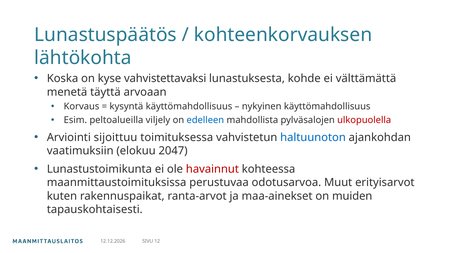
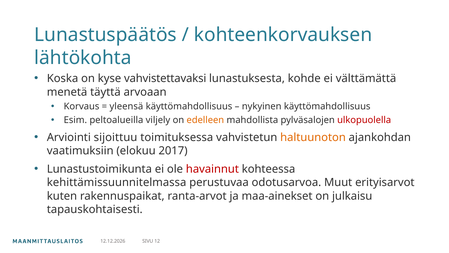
kysyntä: kysyntä -> yleensä
edelleen colour: blue -> orange
haltuunoton colour: blue -> orange
2047: 2047 -> 2017
maanmittaustoimituksissa: maanmittaustoimituksissa -> kehittämissuunnitelmassa
muiden: muiden -> julkaisu
